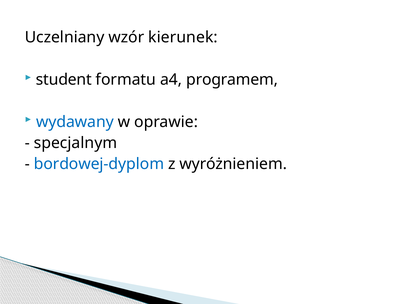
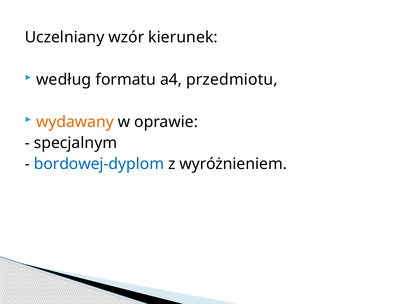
student: student -> według
programem: programem -> przedmiotu
wydawany colour: blue -> orange
